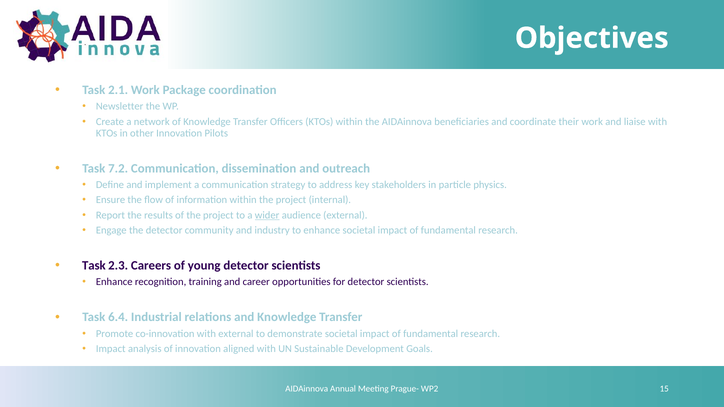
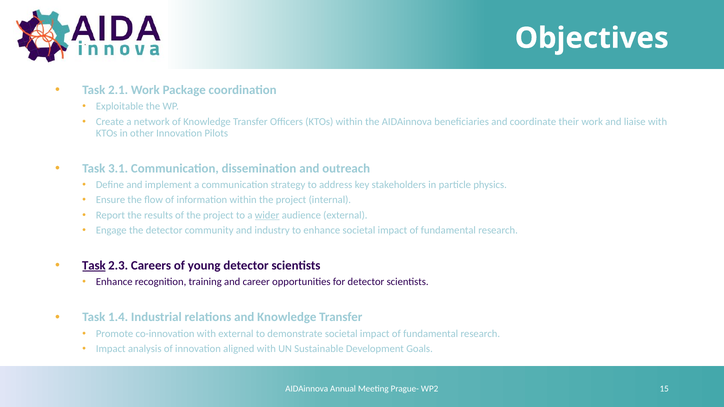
Newsletter: Newsletter -> Exploitable
7.2: 7.2 -> 3.1
Task at (94, 266) underline: none -> present
6.4: 6.4 -> 1.4
